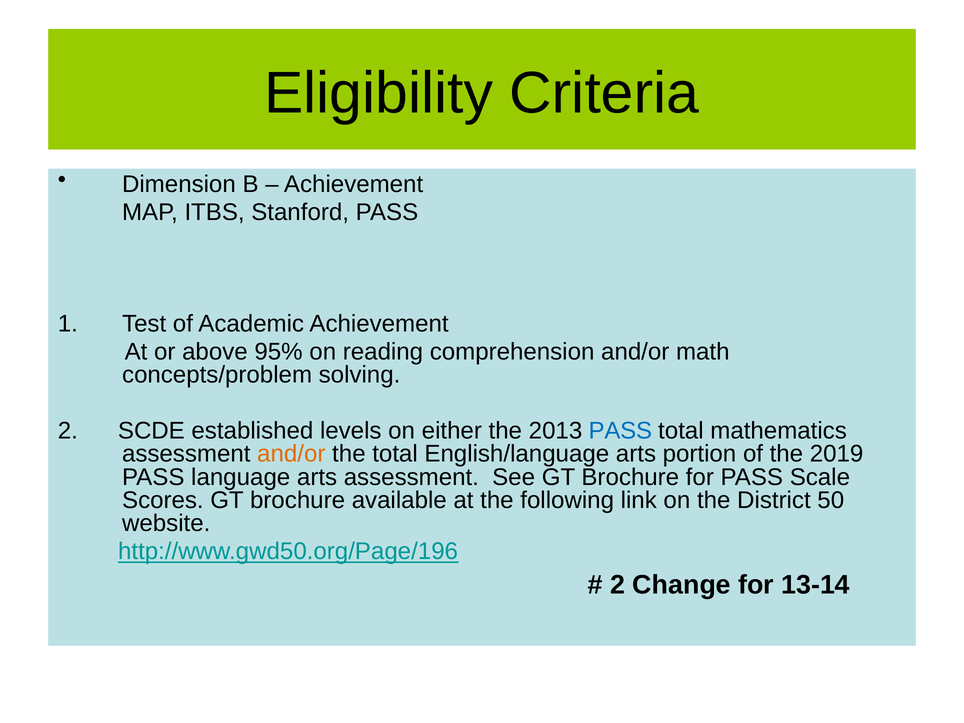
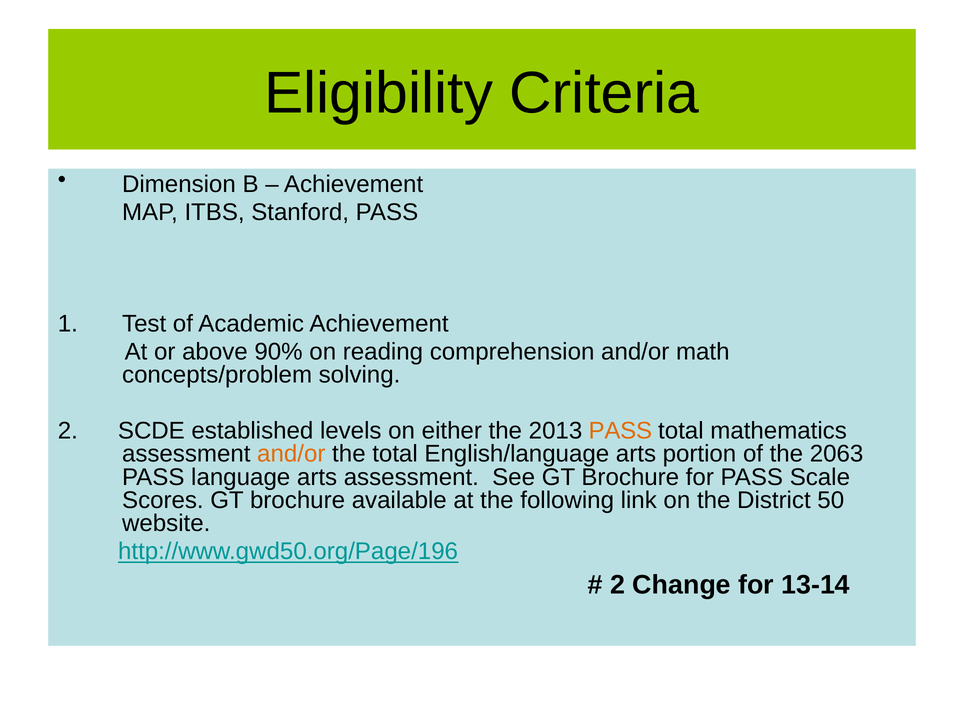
95%: 95% -> 90%
PASS at (620, 431) colour: blue -> orange
2019: 2019 -> 2063
